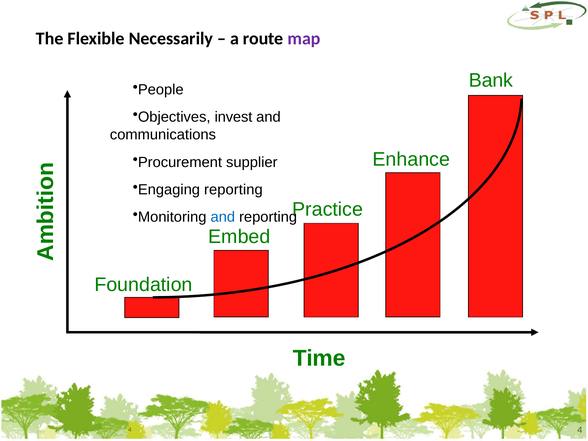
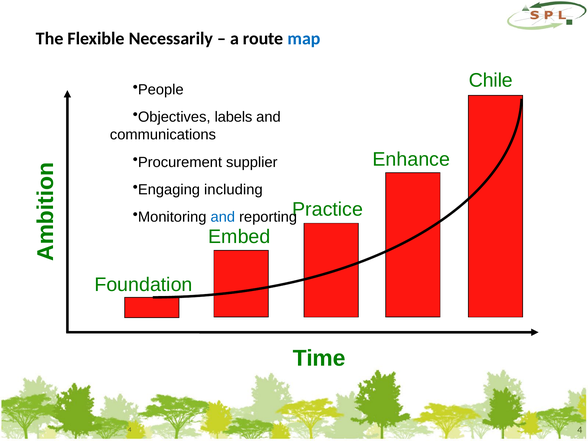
map colour: purple -> blue
Bank: Bank -> Chile
invest: invest -> labels
Engaging reporting: reporting -> including
